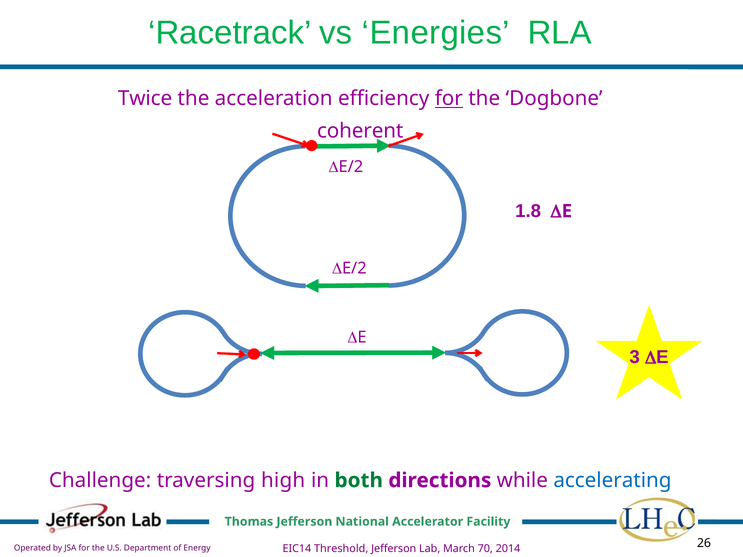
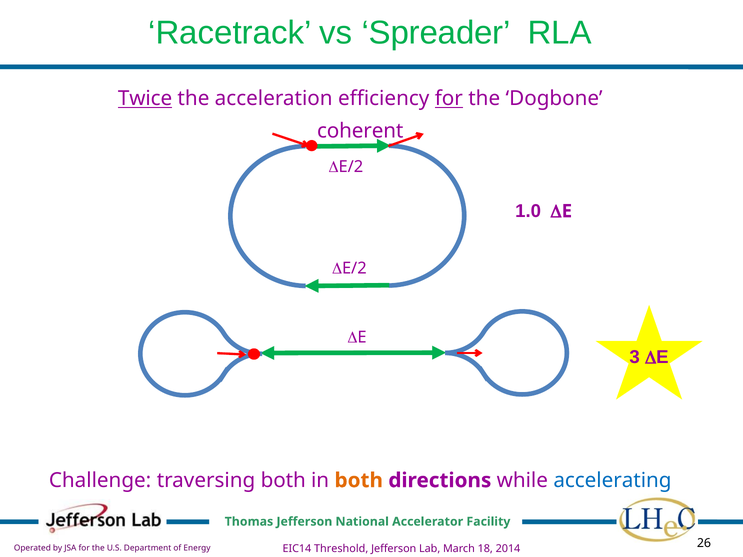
Energies: Energies -> Spreader
Twice underline: none -> present
1.8: 1.8 -> 1.0
traversing high: high -> both
both at (359, 481) colour: green -> orange
70: 70 -> 18
